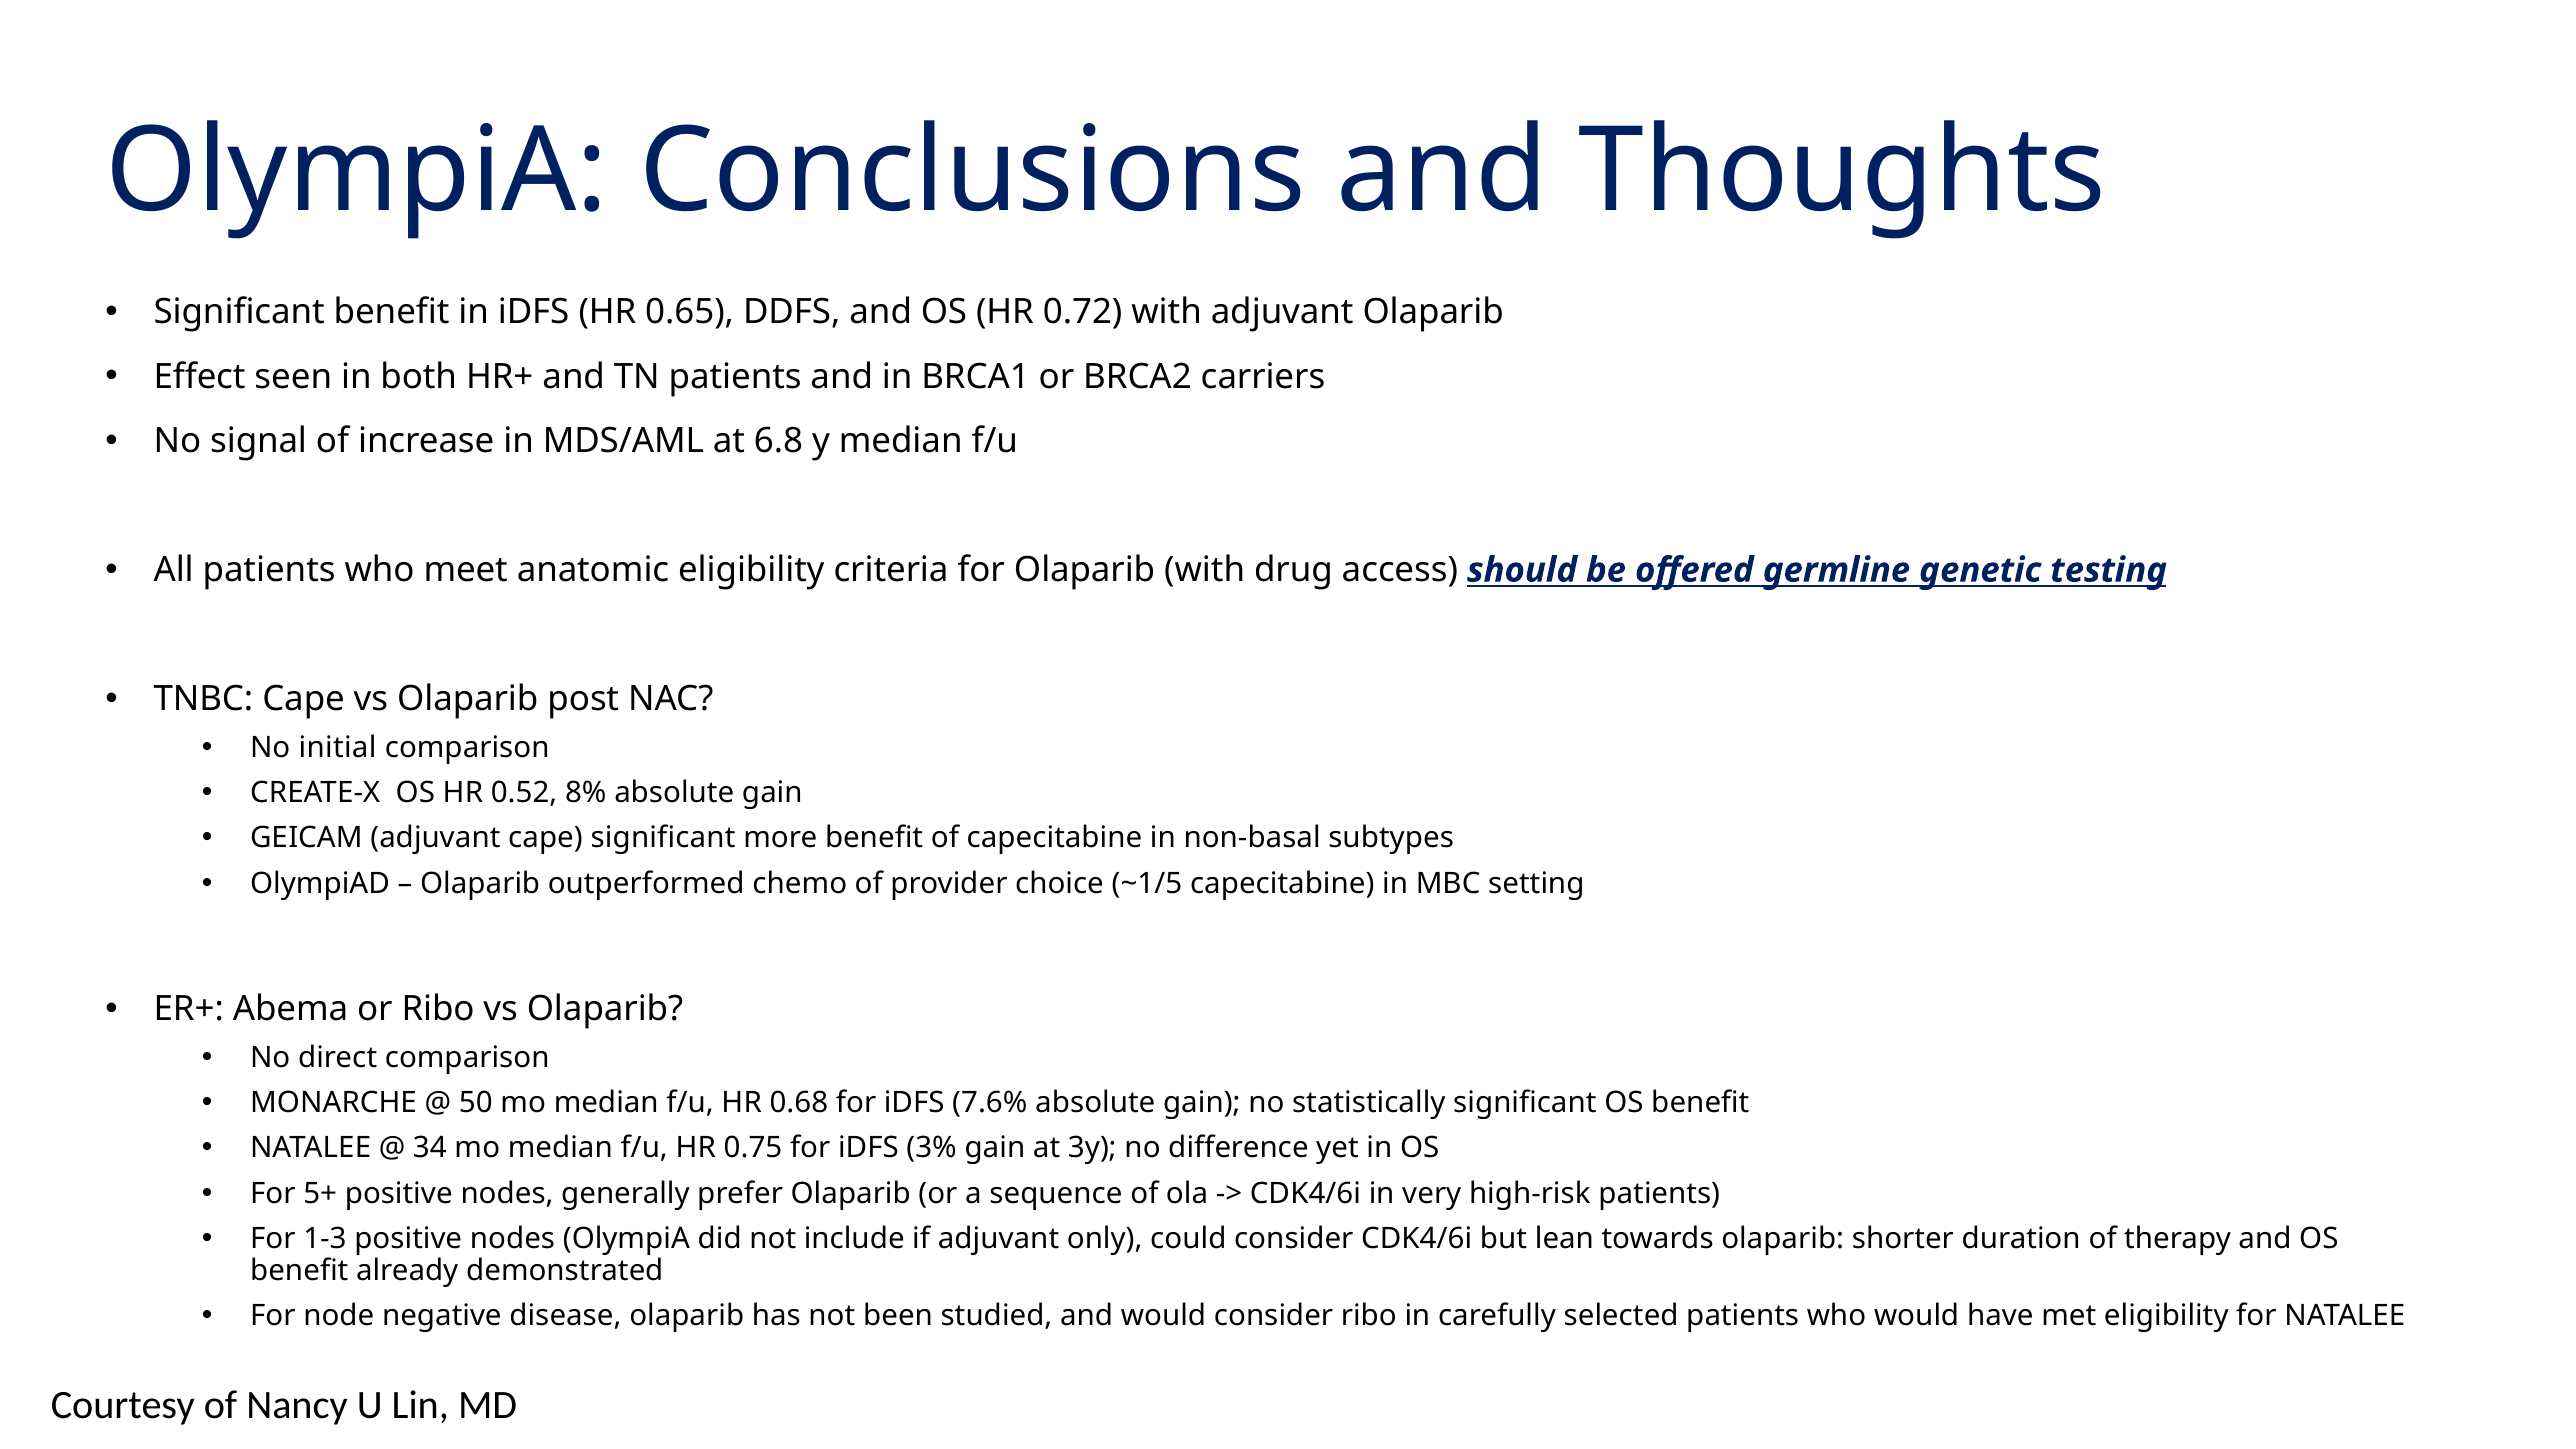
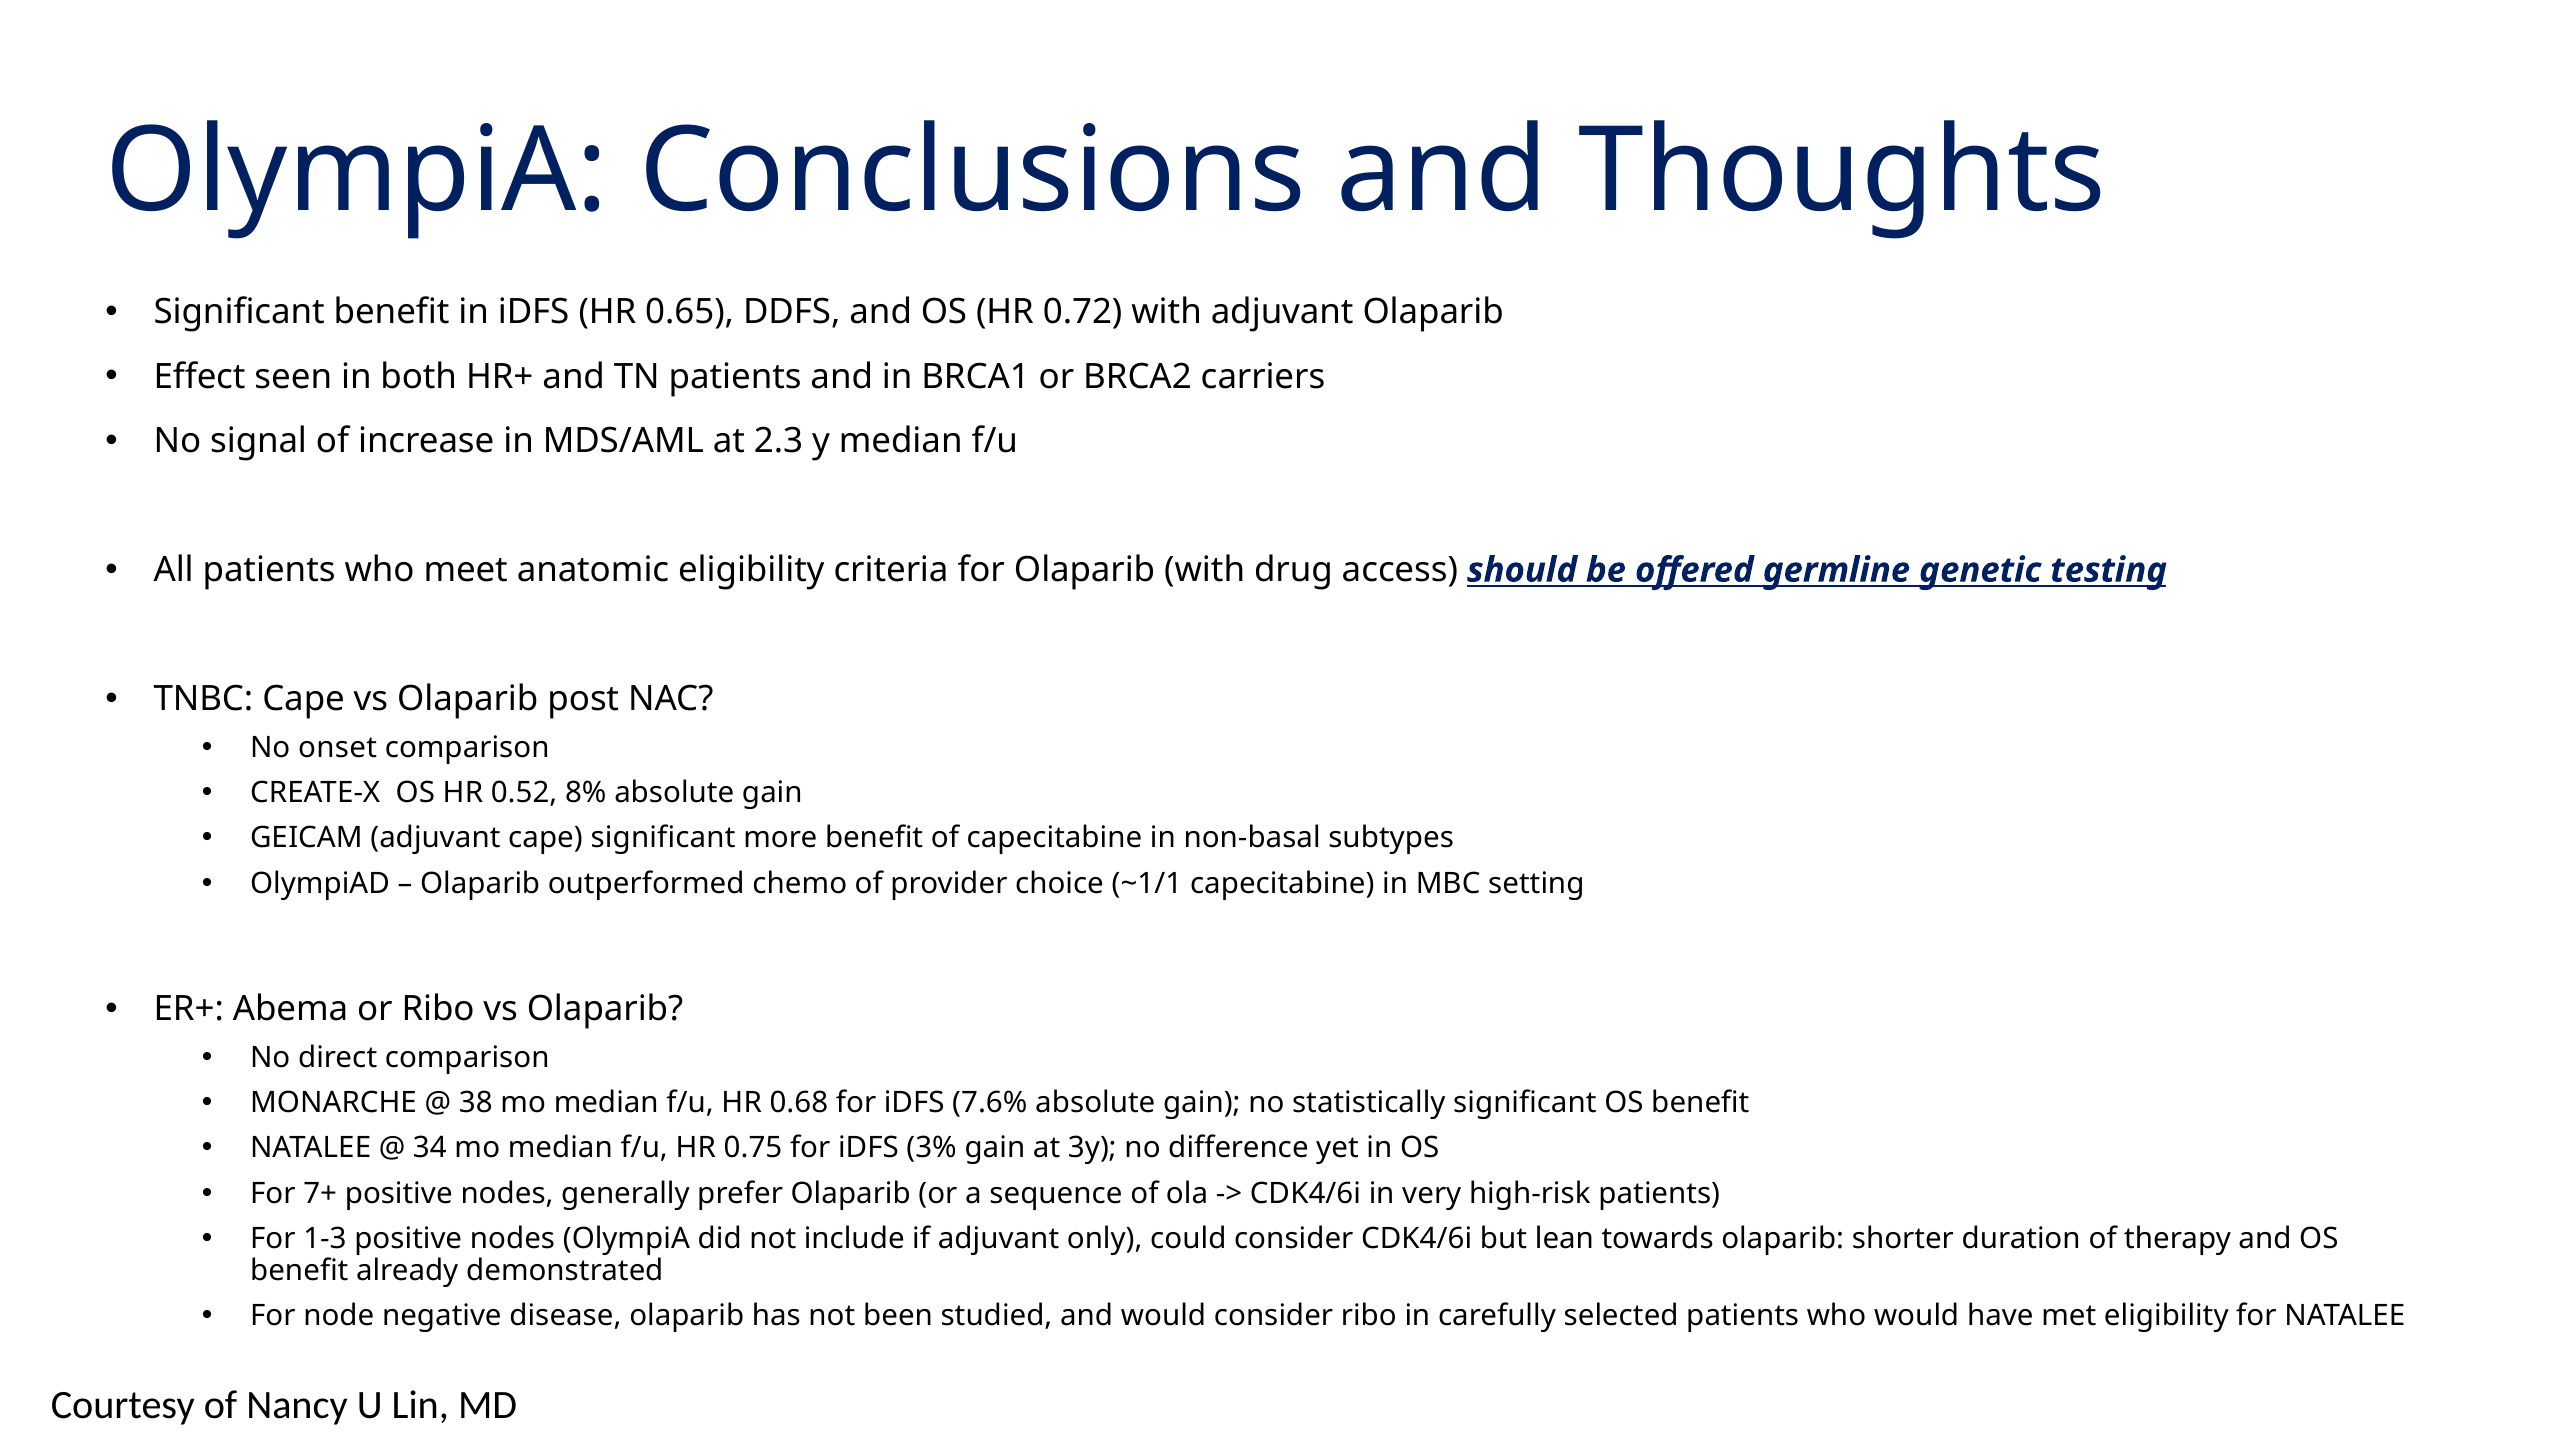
6.8: 6.8 -> 2.3
initial: initial -> onset
~1/5: ~1/5 -> ~1/1
50: 50 -> 38
5+: 5+ -> 7+
